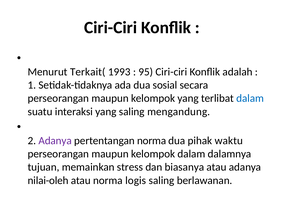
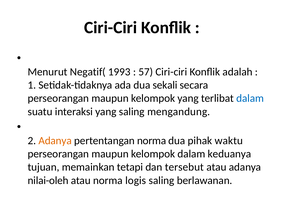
Terkait(: Terkait( -> Negatif(
95: 95 -> 57
sosial: sosial -> sekali
Adanya at (55, 141) colour: purple -> orange
dalamnya: dalamnya -> keduanya
stress: stress -> tetapi
biasanya: biasanya -> tersebut
